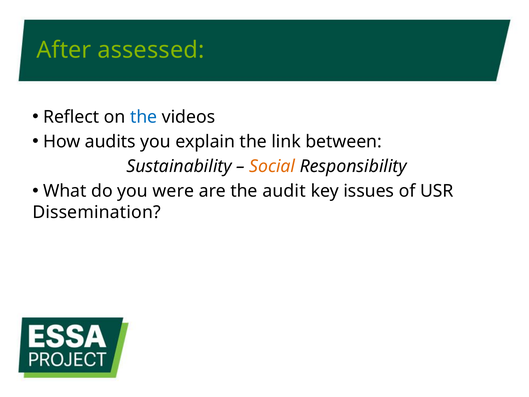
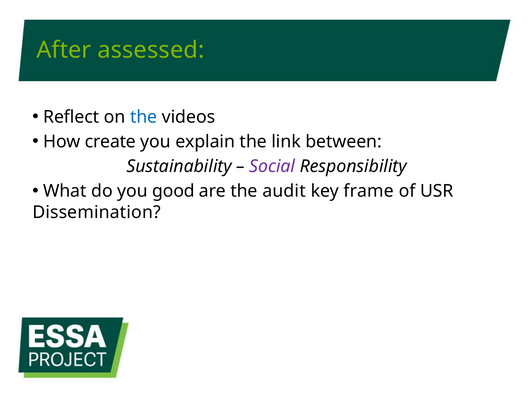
audits: audits -> create
Social colour: orange -> purple
were: were -> good
issues: issues -> frame
